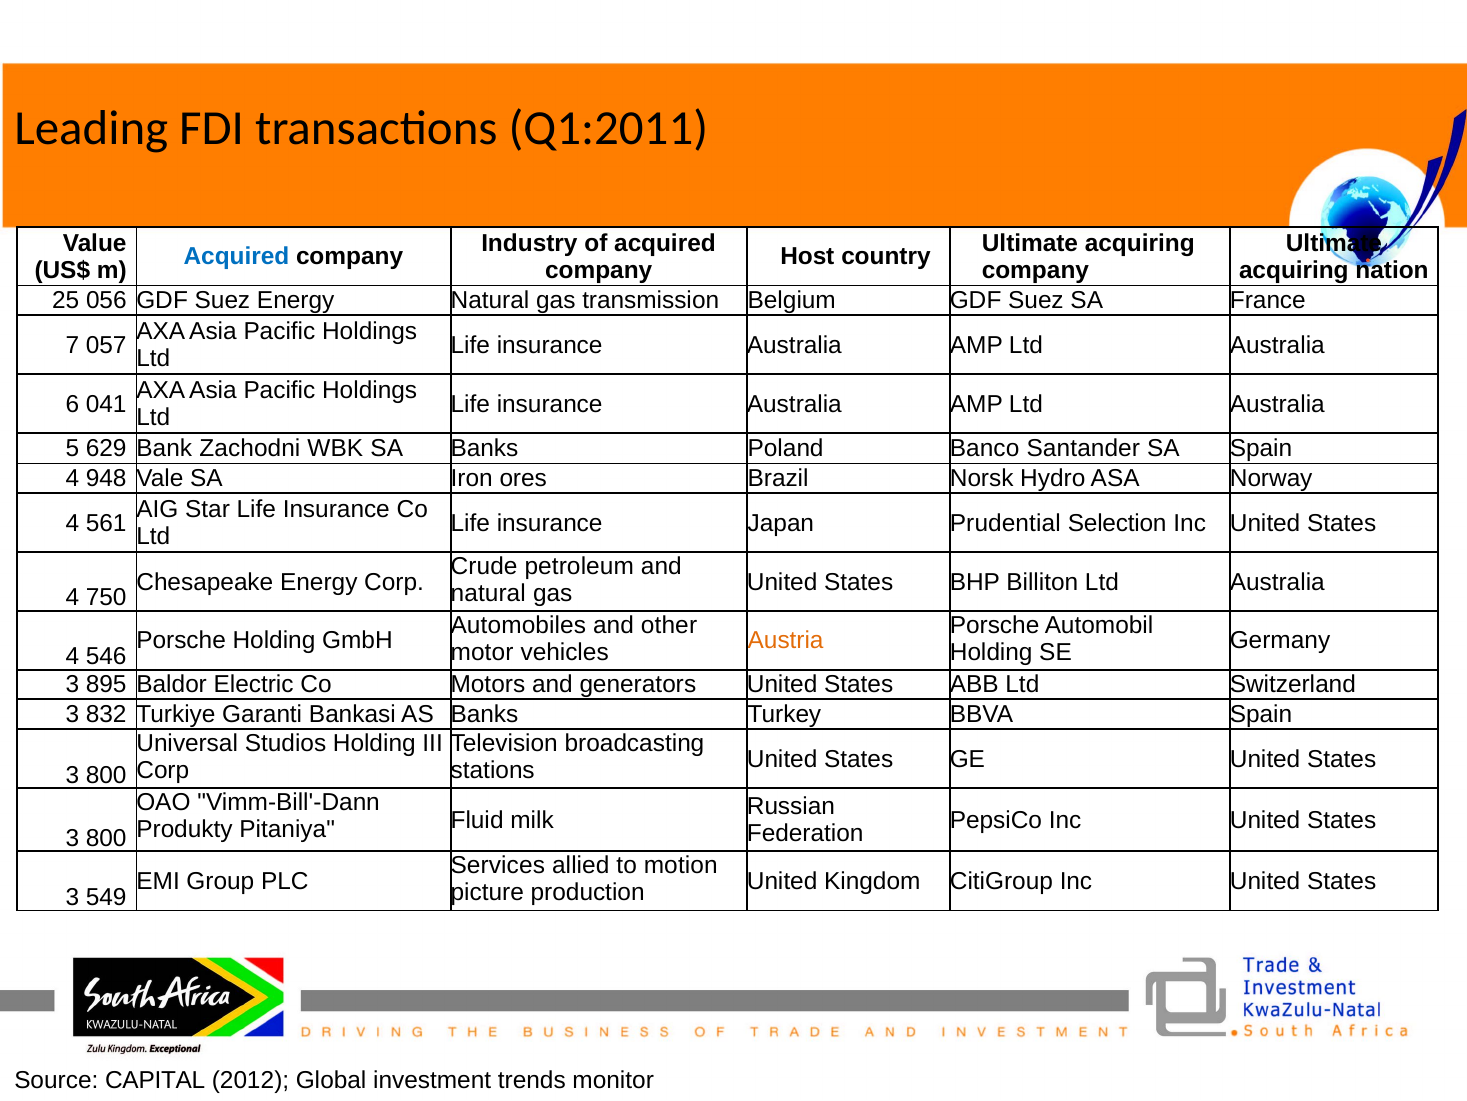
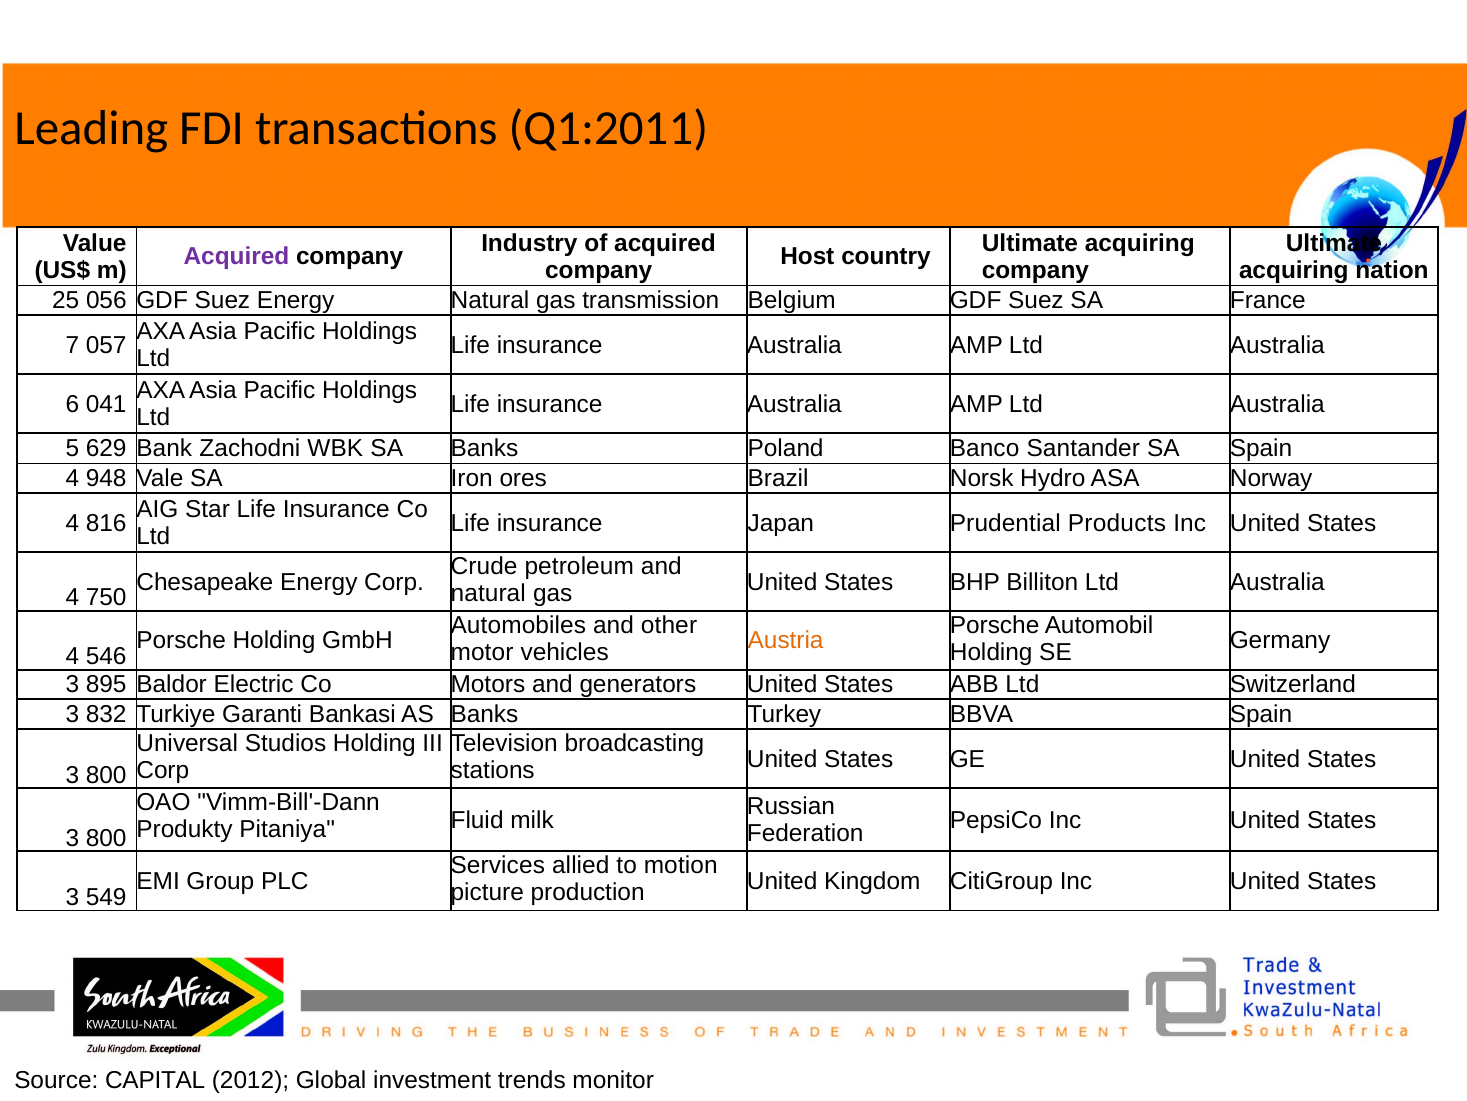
Acquired at (236, 256) colour: blue -> purple
561: 561 -> 816
Selection: Selection -> Products
